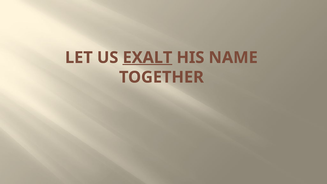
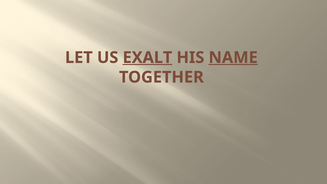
NAME underline: none -> present
